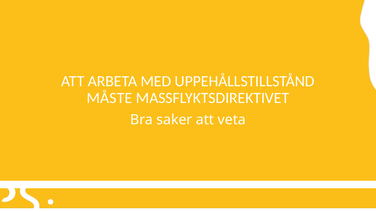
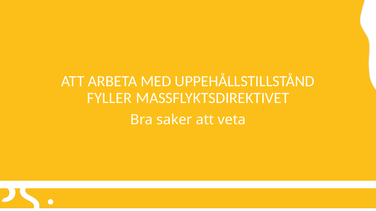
MÅSTE: MÅSTE -> FYLLER
